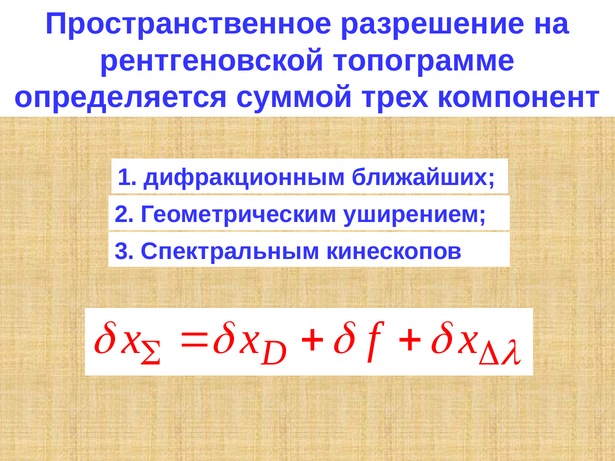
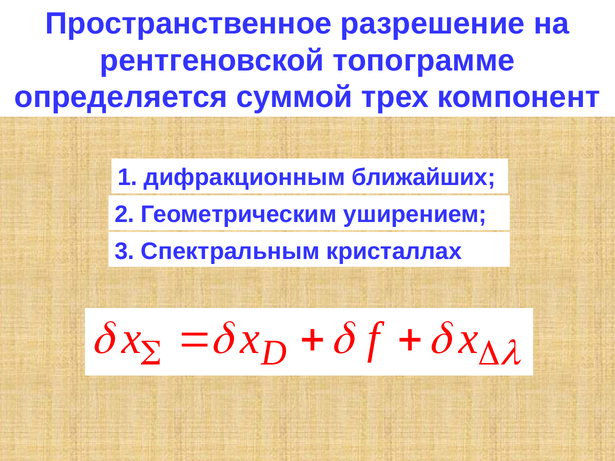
кинескопов: кинескопов -> кристаллах
